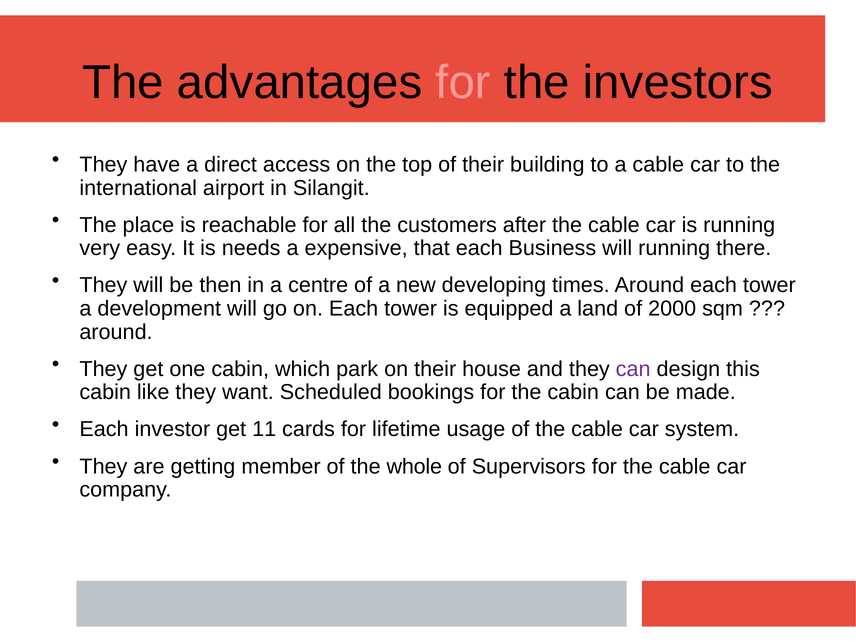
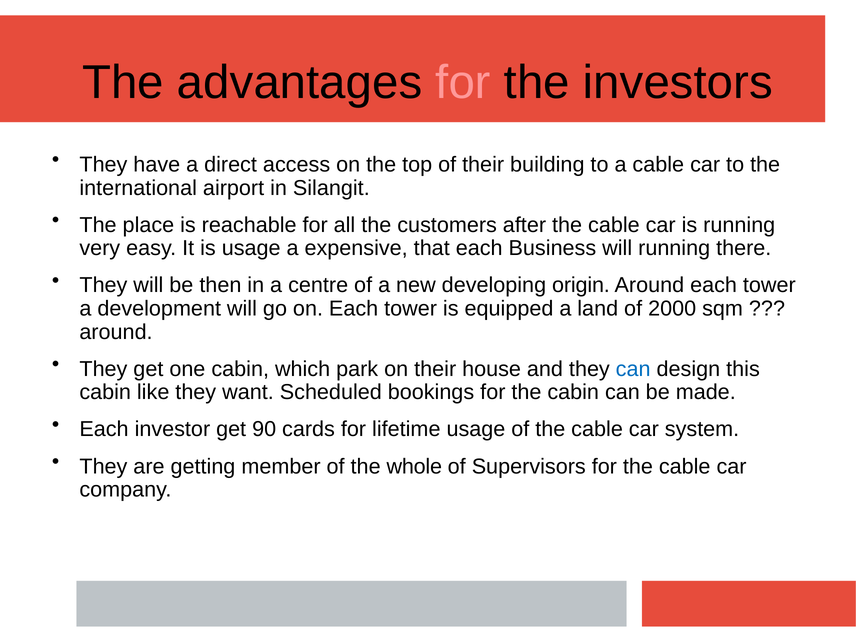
is needs: needs -> usage
times: times -> origin
can at (633, 369) colour: purple -> blue
11: 11 -> 90
